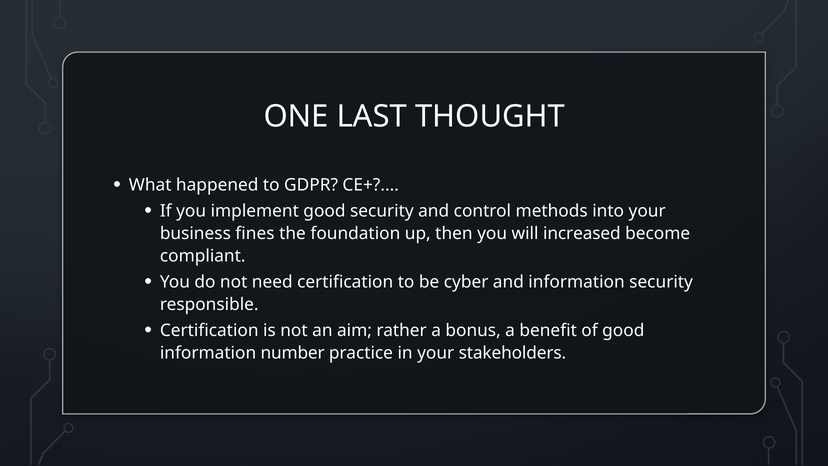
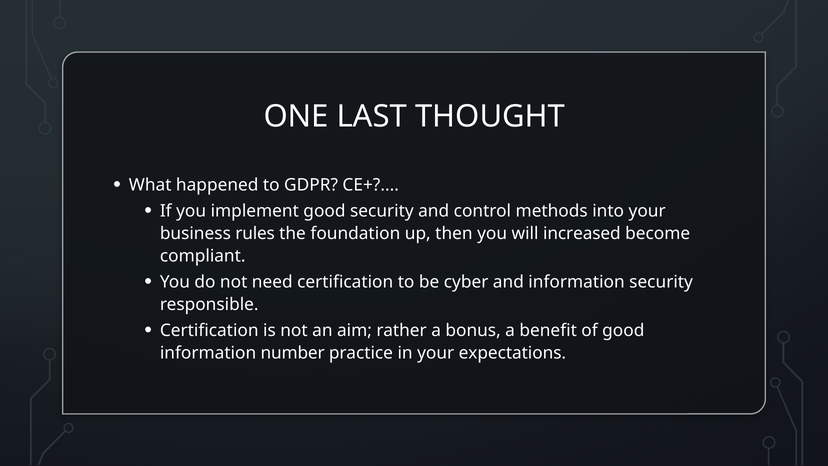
fines: fines -> rules
stakeholders: stakeholders -> expectations
